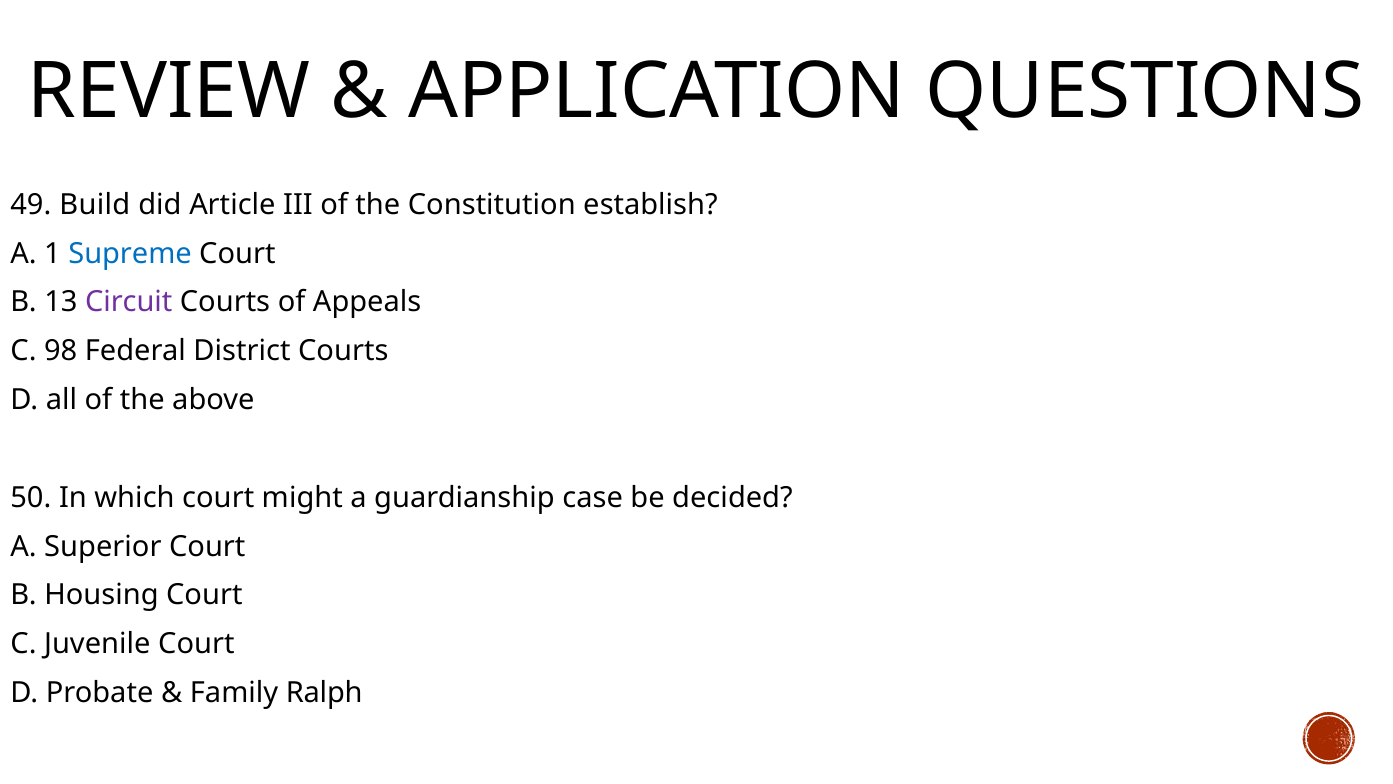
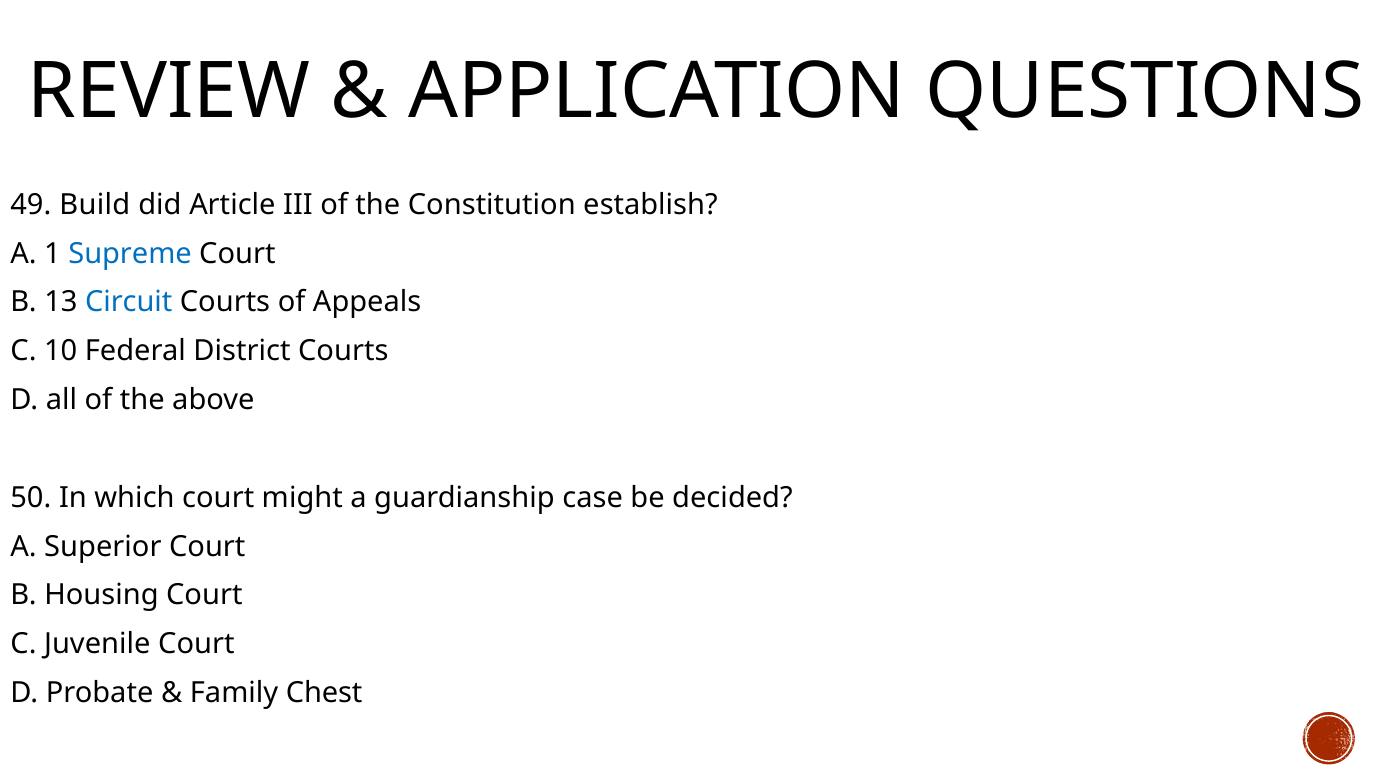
Circuit colour: purple -> blue
98: 98 -> 10
Ralph: Ralph -> Chest
